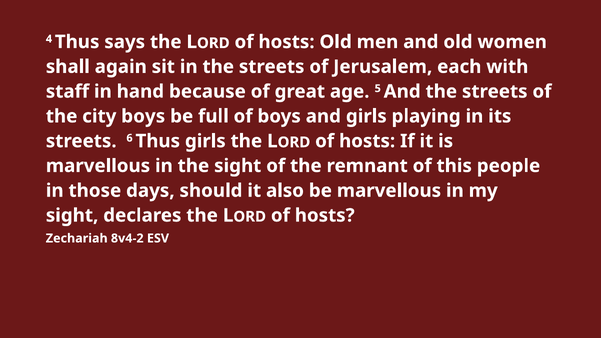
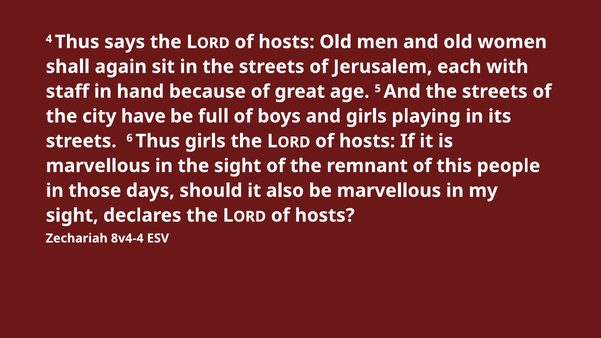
city boys: boys -> have
8v4-2: 8v4-2 -> 8v4-4
